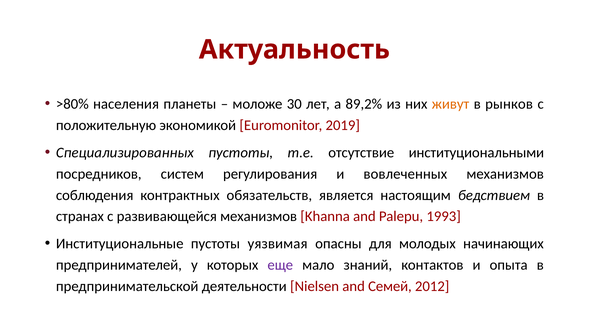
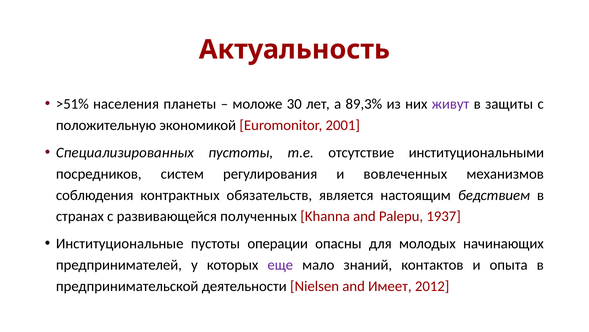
>80%: >80% -> >51%
89,2%: 89,2% -> 89,3%
живут colour: orange -> purple
рынков: рынков -> защиты
2019: 2019 -> 2001
развивающейся механизмов: механизмов -> полученных
1993: 1993 -> 1937
уязвимая: уязвимая -> операции
Семей: Семей -> Имеет
